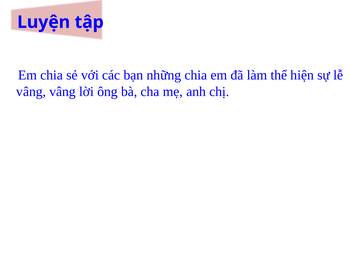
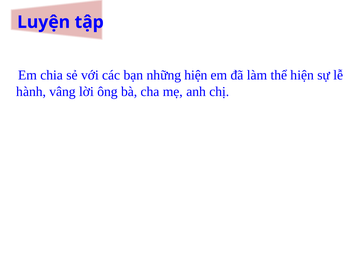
những chia: chia -> hiện
vâng at (31, 91): vâng -> hành
